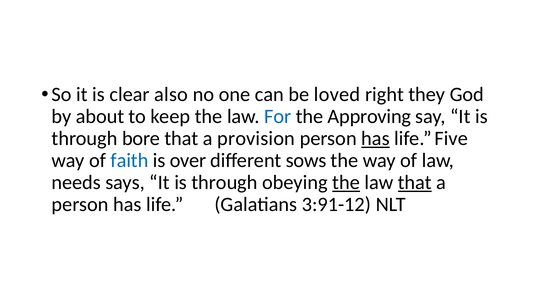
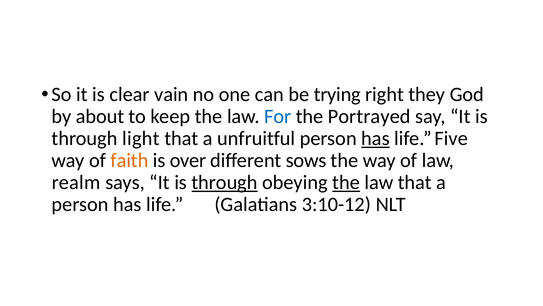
also: also -> vain
loved: loved -> trying
Approving: Approving -> Portrayed
bore: bore -> light
provision: provision -> unfruitful
faith colour: blue -> orange
needs: needs -> realm
through at (225, 182) underline: none -> present
that at (415, 182) underline: present -> none
3:91-12: 3:91-12 -> 3:10-12
